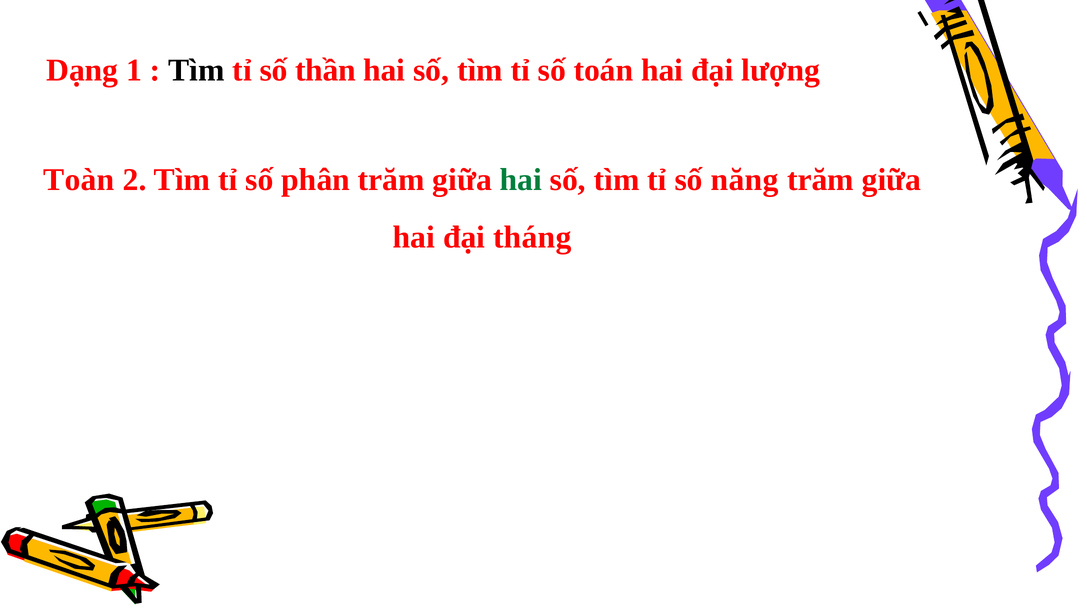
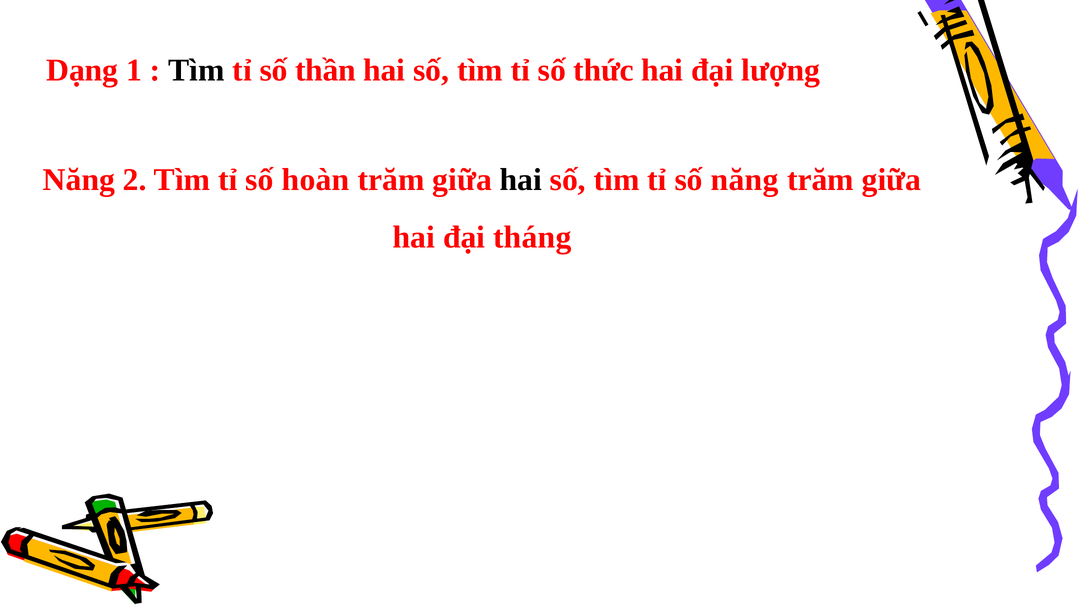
toán: toán -> thức
Toàn at (79, 180): Toàn -> Năng
phân: phân -> hoàn
hai at (521, 180) colour: green -> black
